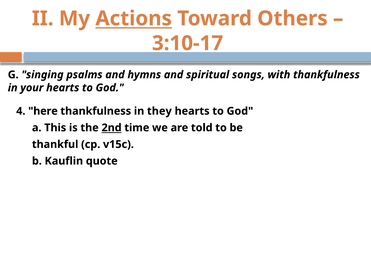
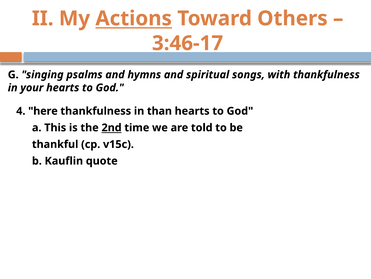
3:10-17: 3:10-17 -> 3:46-17
they: they -> than
